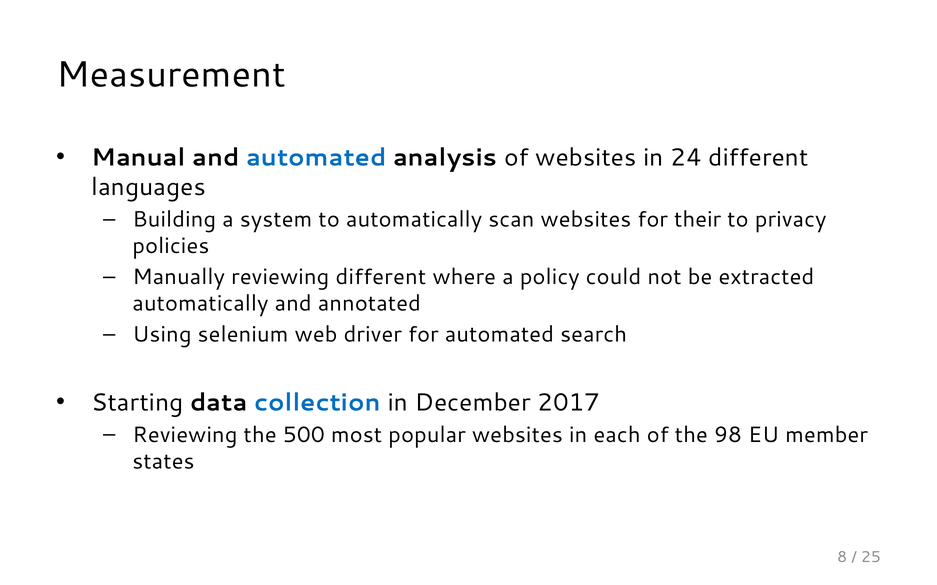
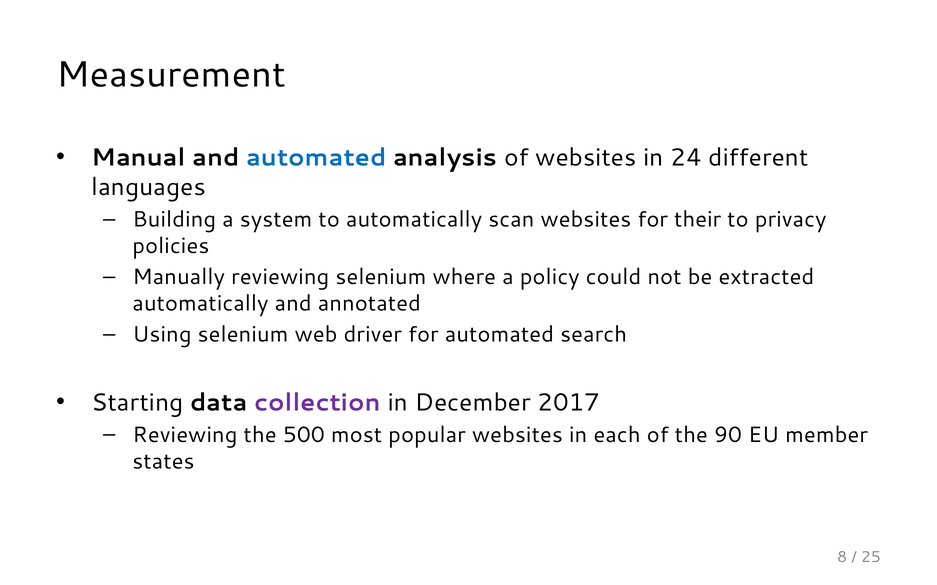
reviewing different: different -> selenium
collection colour: blue -> purple
98: 98 -> 90
